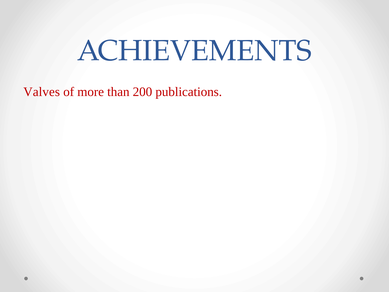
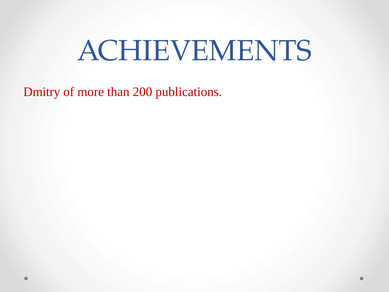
Valves: Valves -> Dmitry
